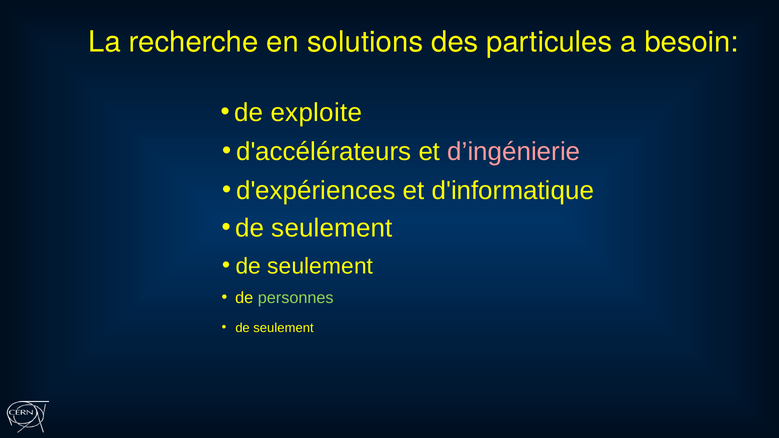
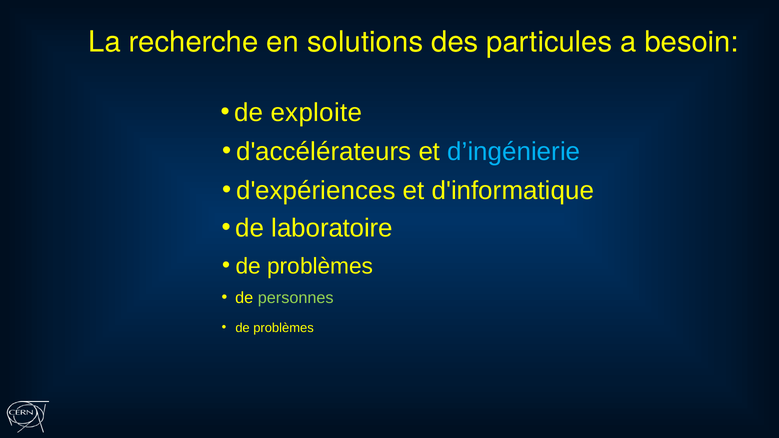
d’ingénierie colour: pink -> light blue
seulement at (332, 228): seulement -> laboratoire
seulement at (320, 266): seulement -> problèmes
seulement at (283, 328): seulement -> problèmes
